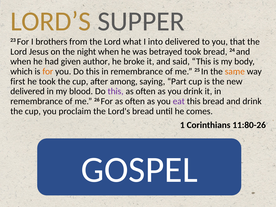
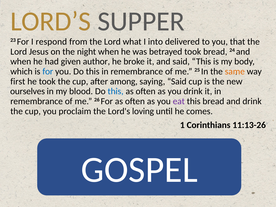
brothers: brothers -> respond
for at (48, 71) colour: orange -> blue
saying Part: Part -> Said
delivered at (28, 91): delivered -> ourselves
this at (116, 91) colour: purple -> blue
Lord's bread: bread -> loving
11:80-26: 11:80-26 -> 11:13-26
